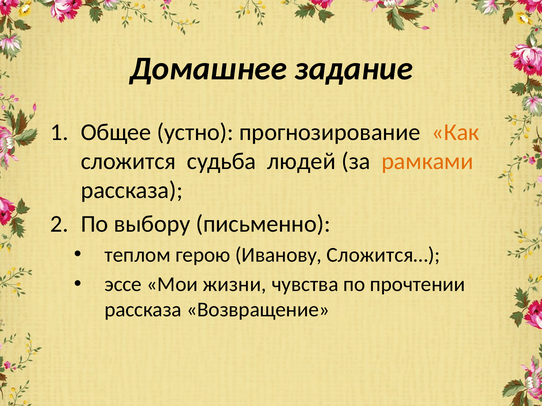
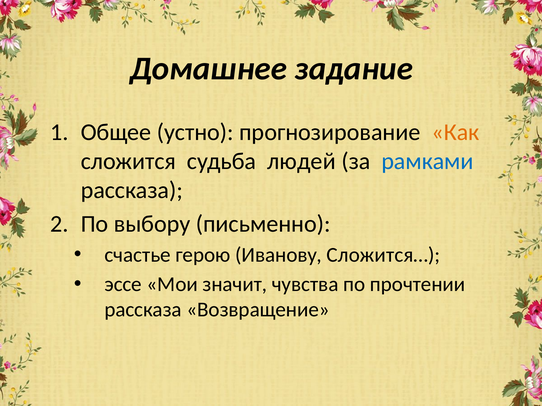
рамками colour: orange -> blue
теплом: теплом -> счастье
жизни: жизни -> значит
